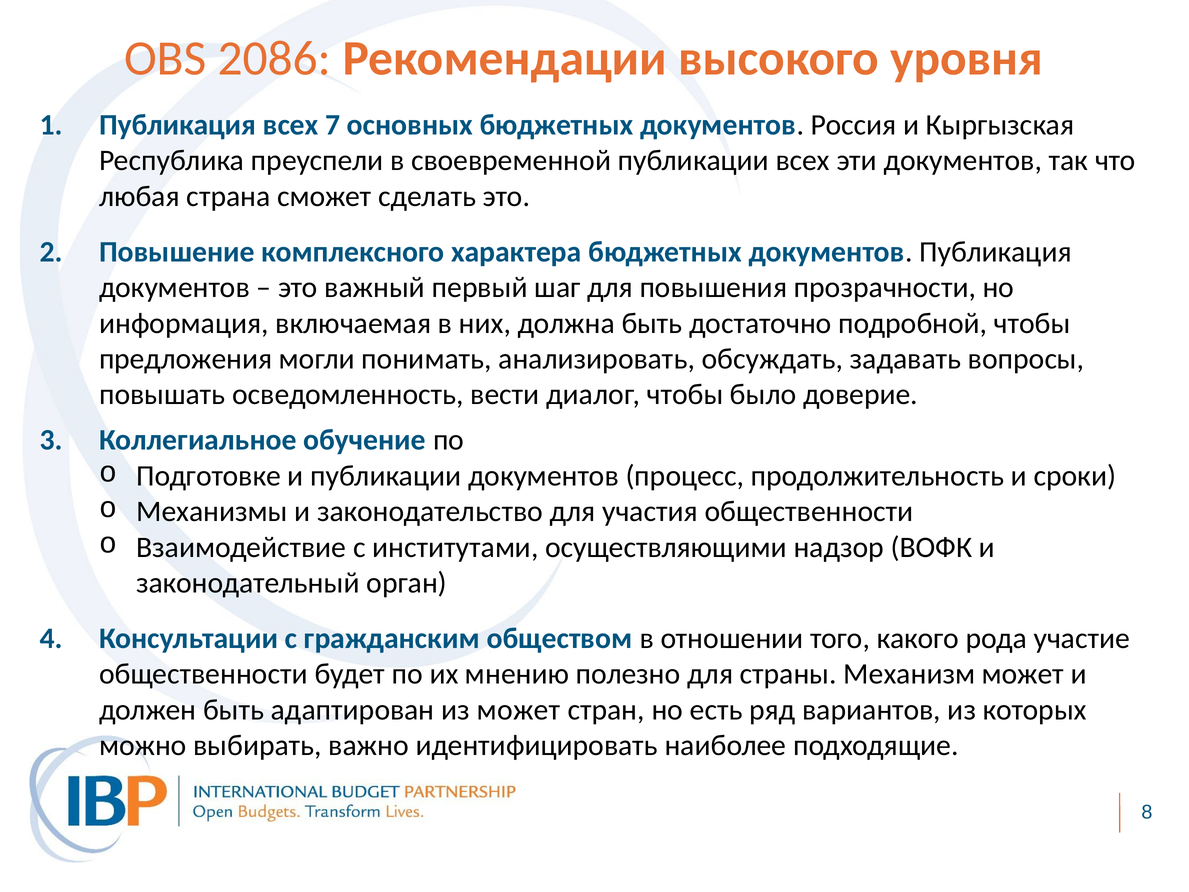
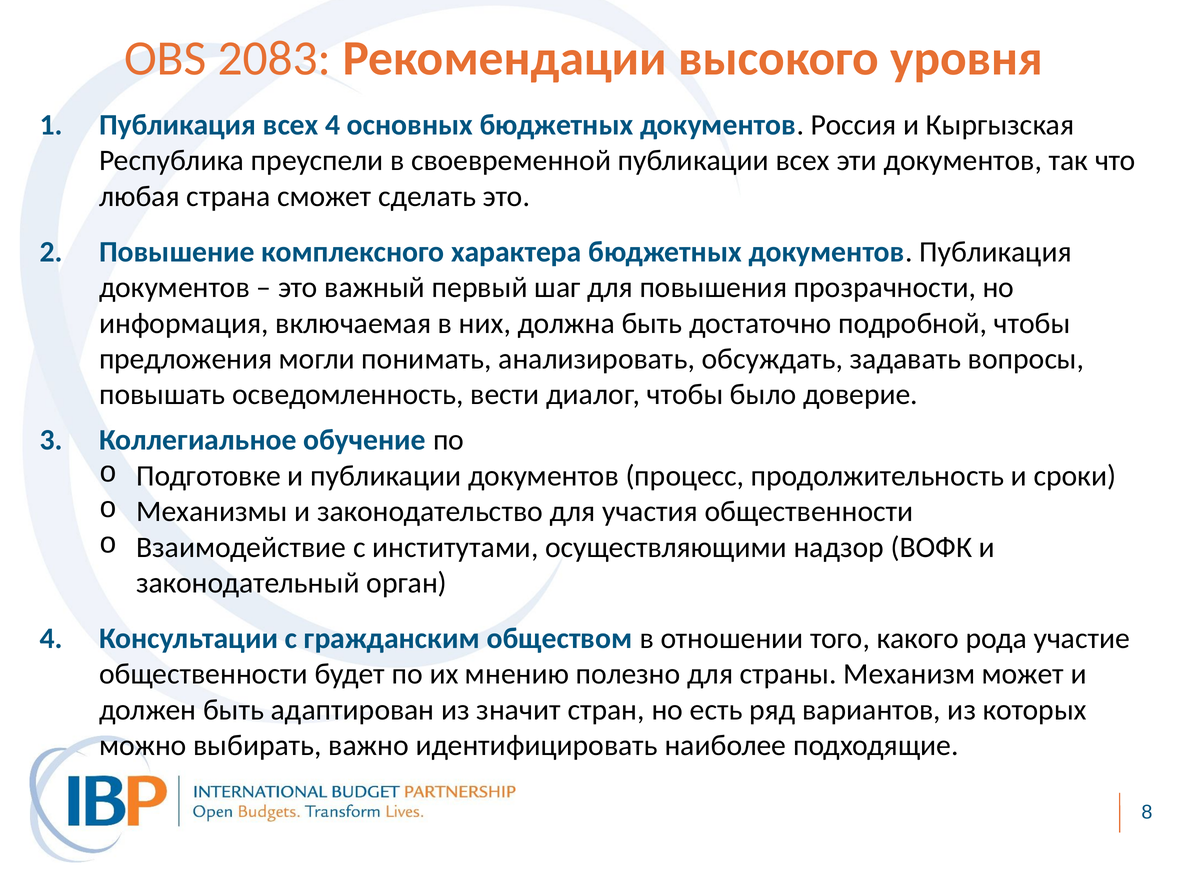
2086: 2086 -> 2083
всех 7: 7 -> 4
из может: может -> значит
